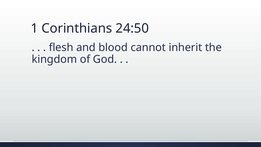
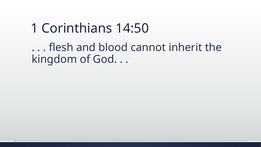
24:50: 24:50 -> 14:50
